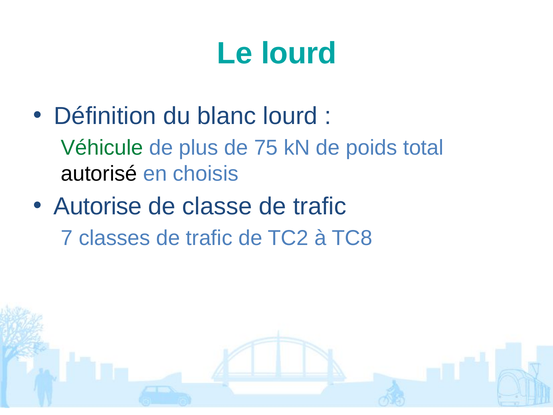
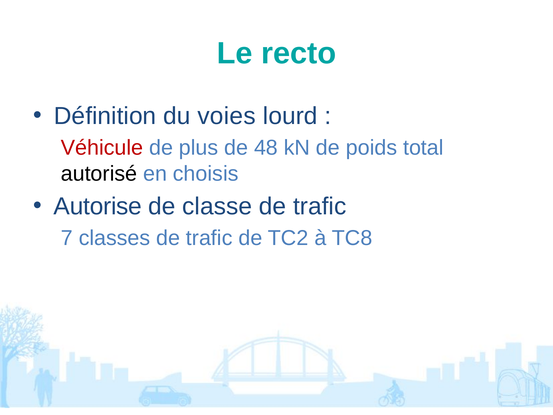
Le lourd: lourd -> recto
blanc: blanc -> voies
Véhicule colour: green -> red
75: 75 -> 48
